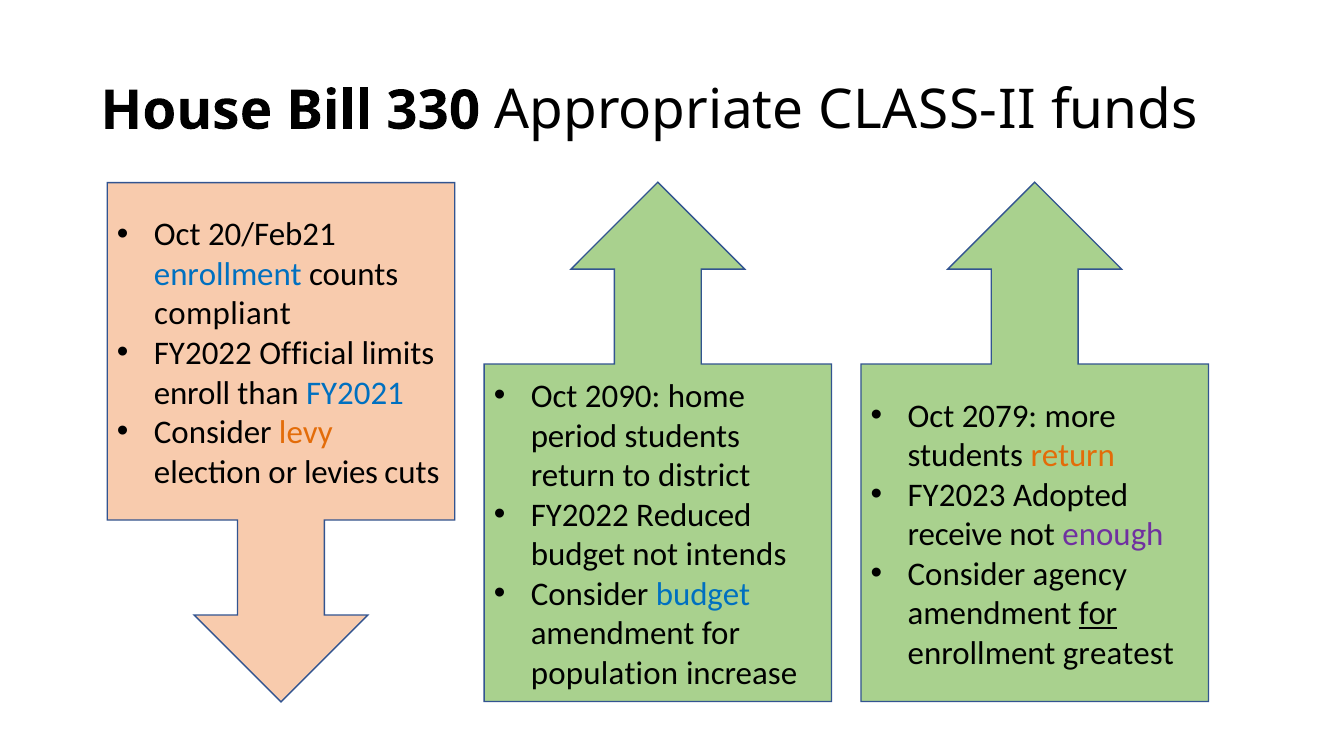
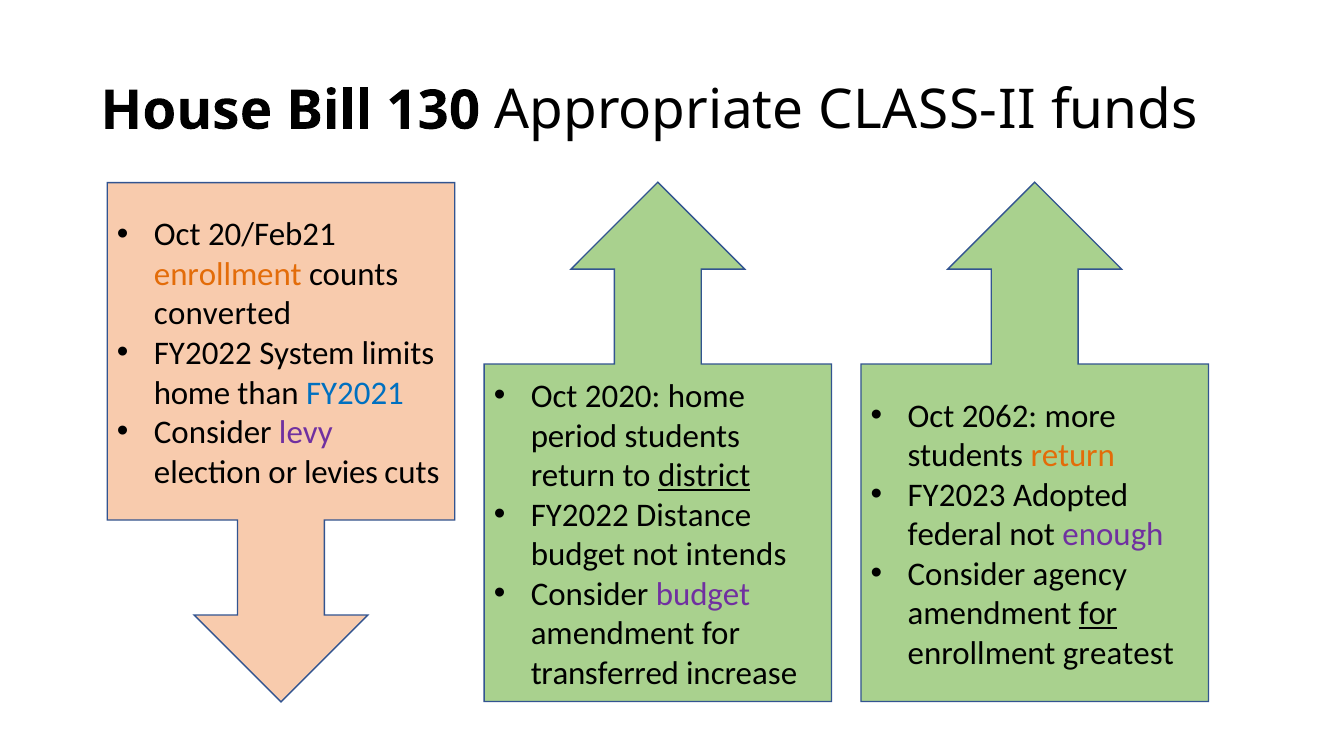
330: 330 -> 130
enrollment at (228, 275) colour: blue -> orange
compliant: compliant -> converted
Official: Official -> System
2090: 2090 -> 2020
enroll at (192, 393): enroll -> home
2079: 2079 -> 2062
levy colour: orange -> purple
district underline: none -> present
Reduced: Reduced -> Distance
receive: receive -> federal
budget at (703, 594) colour: blue -> purple
population: population -> transferred
